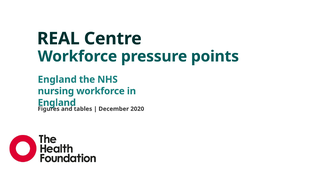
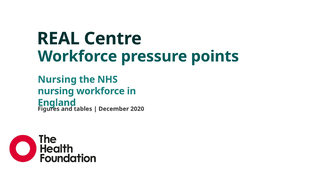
England at (57, 80): England -> Nursing
